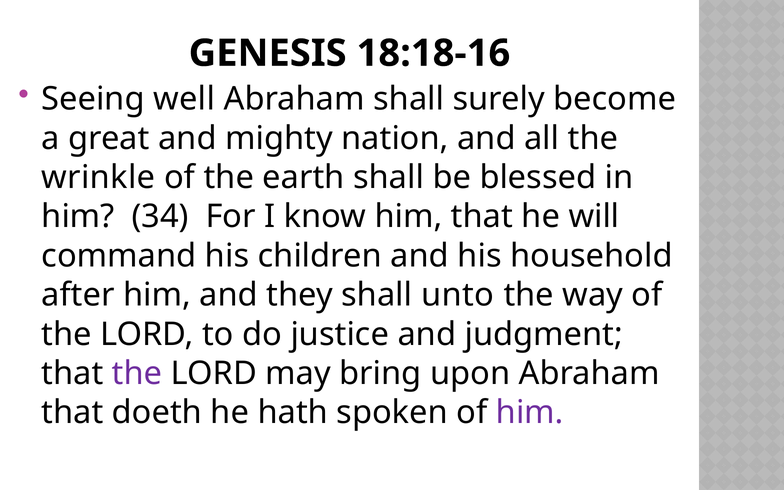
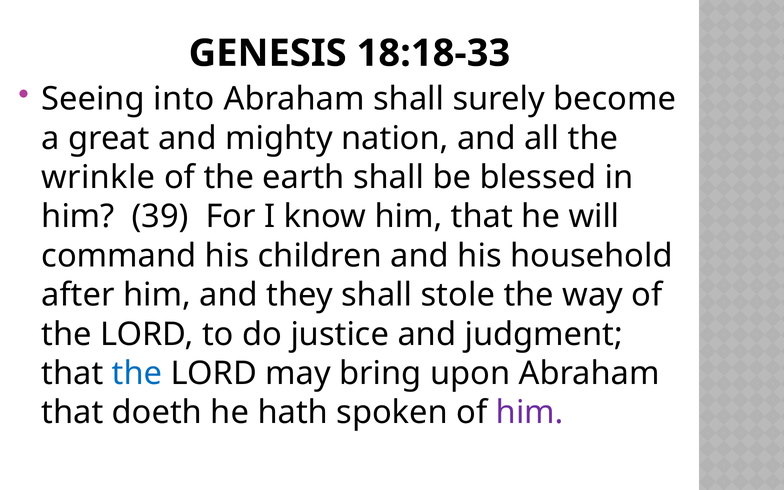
18:18-16: 18:18-16 -> 18:18-33
well: well -> into
34: 34 -> 39
unto: unto -> stole
the at (137, 373) colour: purple -> blue
